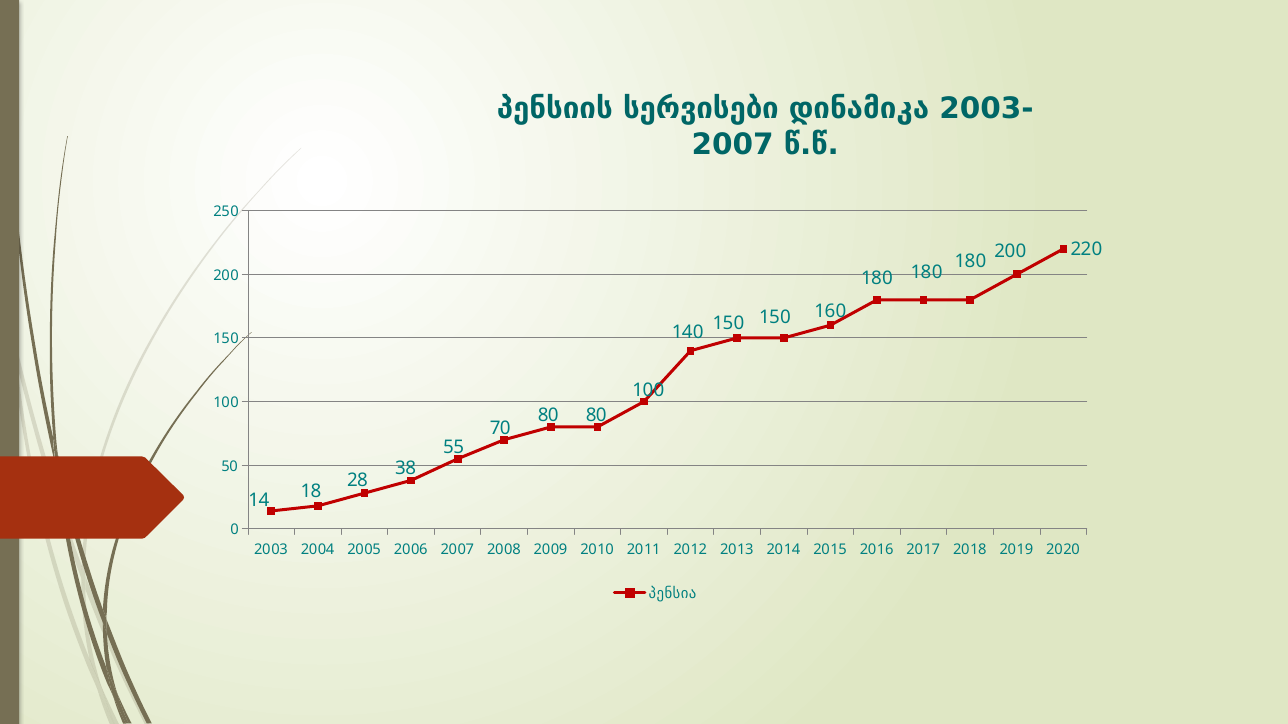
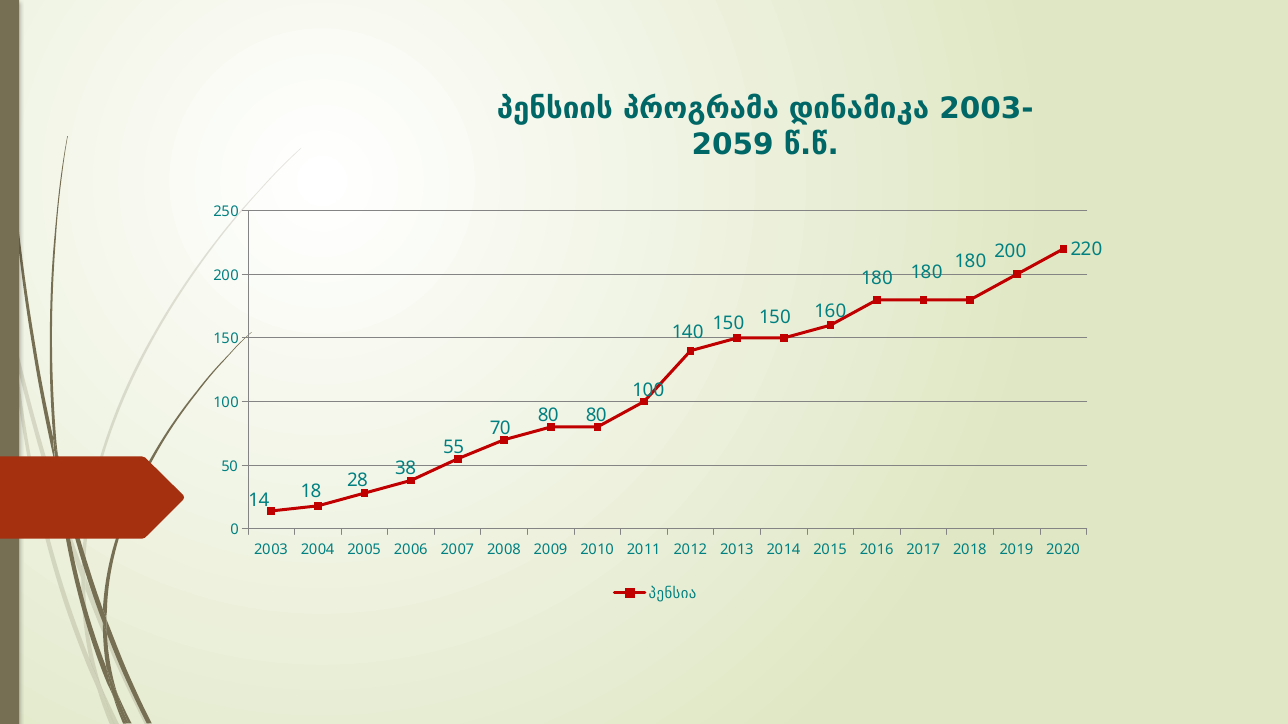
სერვისები: სერვისები -> პროგრამა
2007 at (733, 145): 2007 -> 2059
